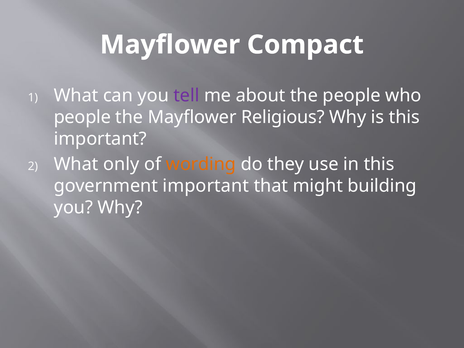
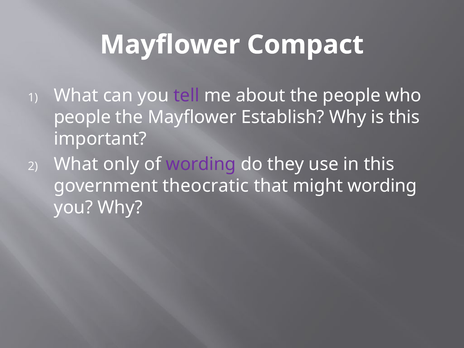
Religious: Religious -> Establish
wording at (201, 164) colour: orange -> purple
government important: important -> theocratic
might building: building -> wording
